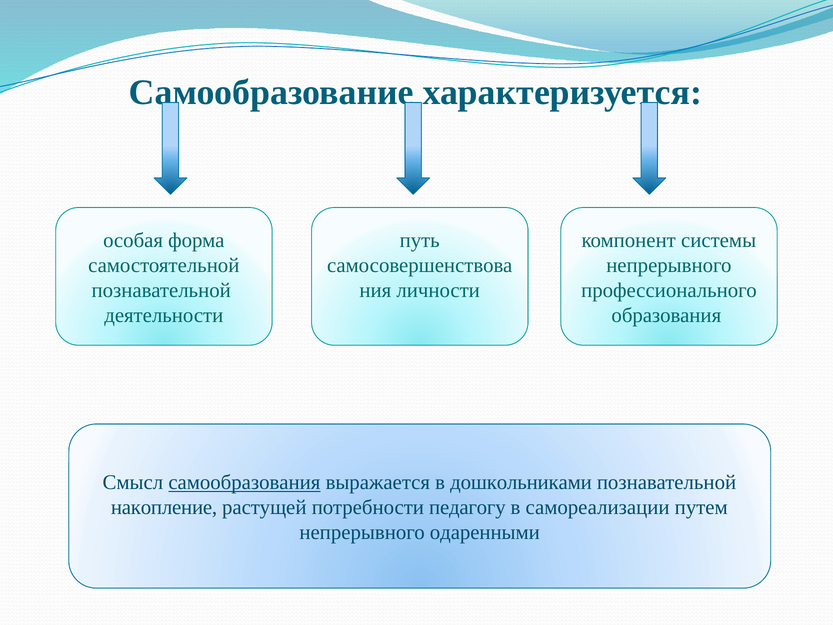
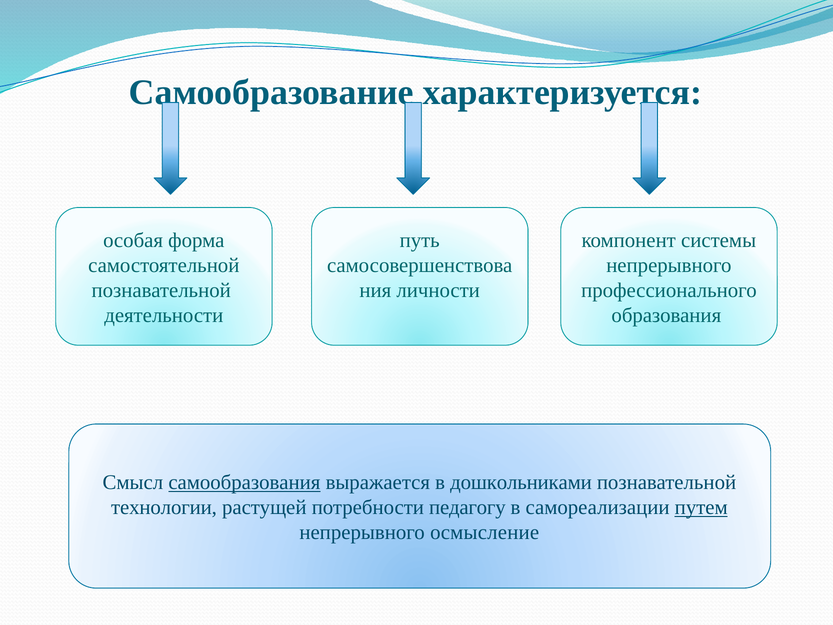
накопление: накопление -> технологии
путем underline: none -> present
одаренными: одаренными -> осмысление
